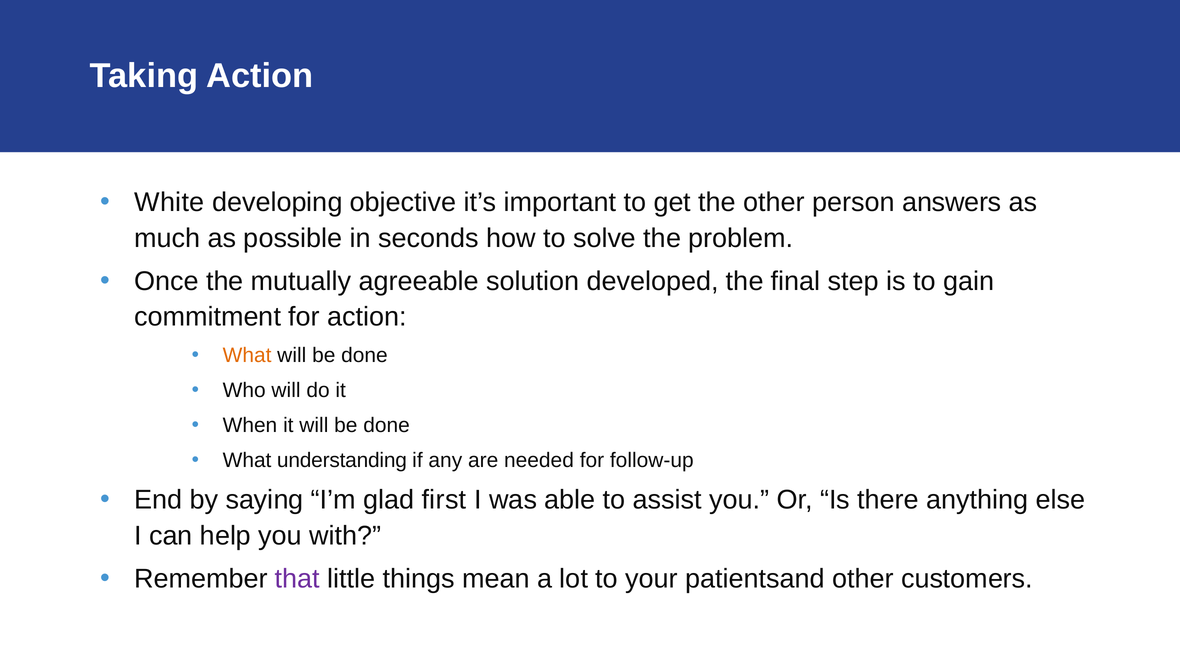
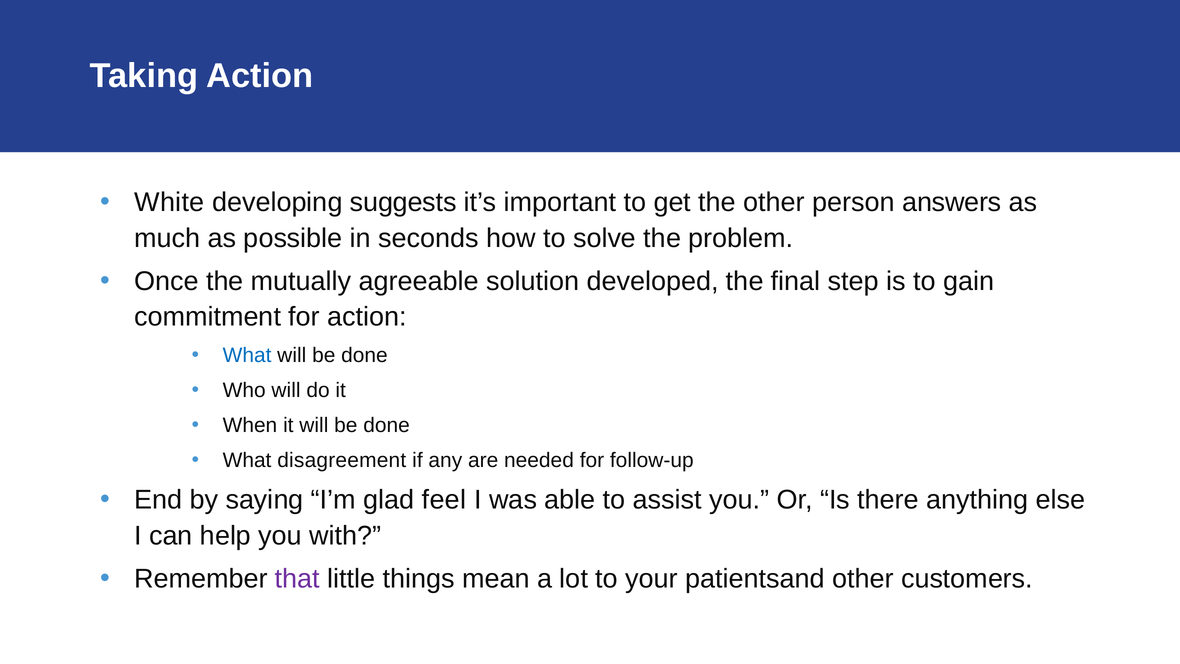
objective: objective -> suggests
What at (247, 355) colour: orange -> blue
understanding: understanding -> disagreement
first: first -> feel
